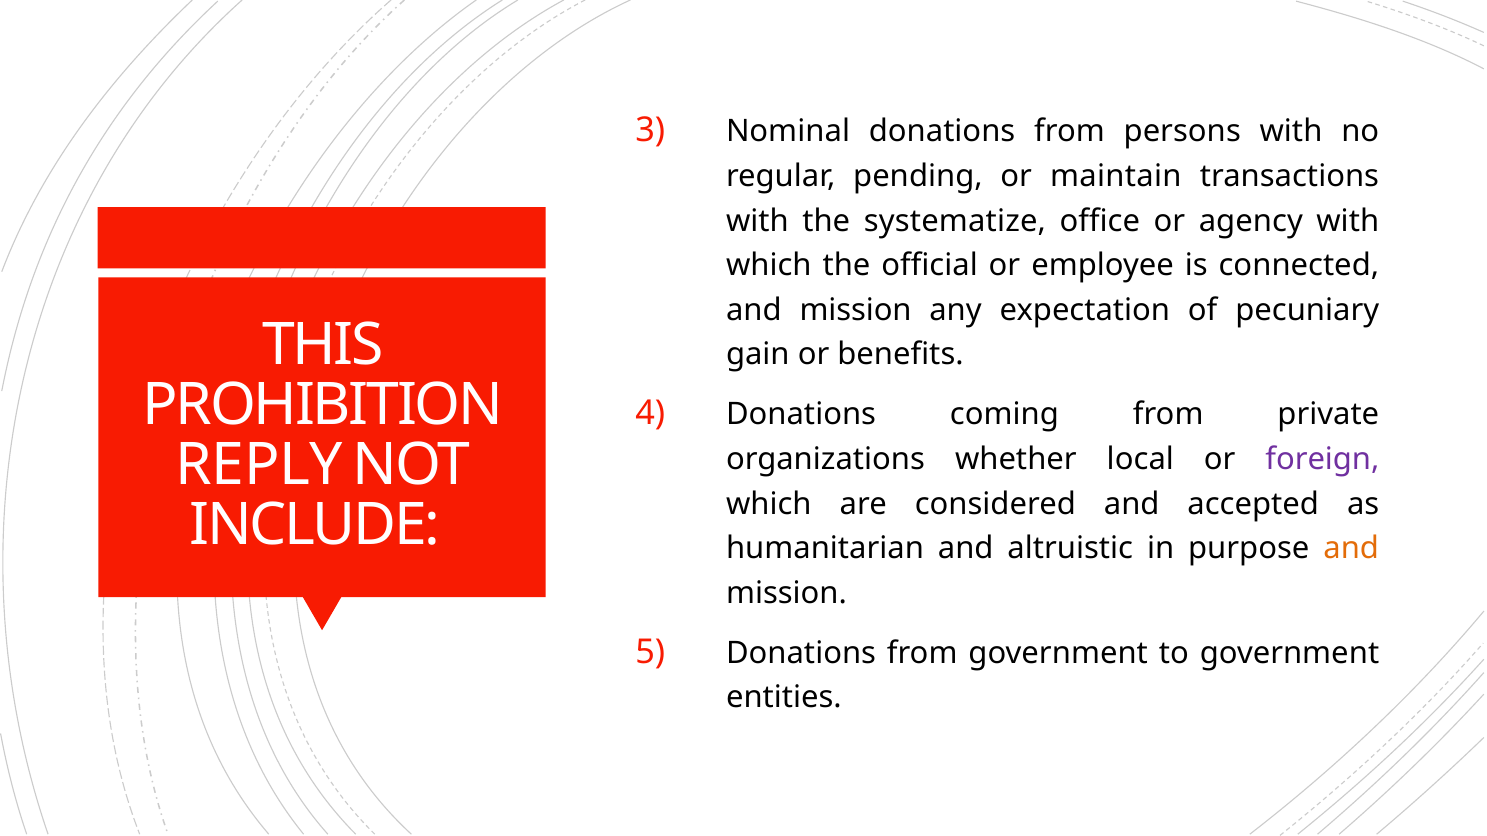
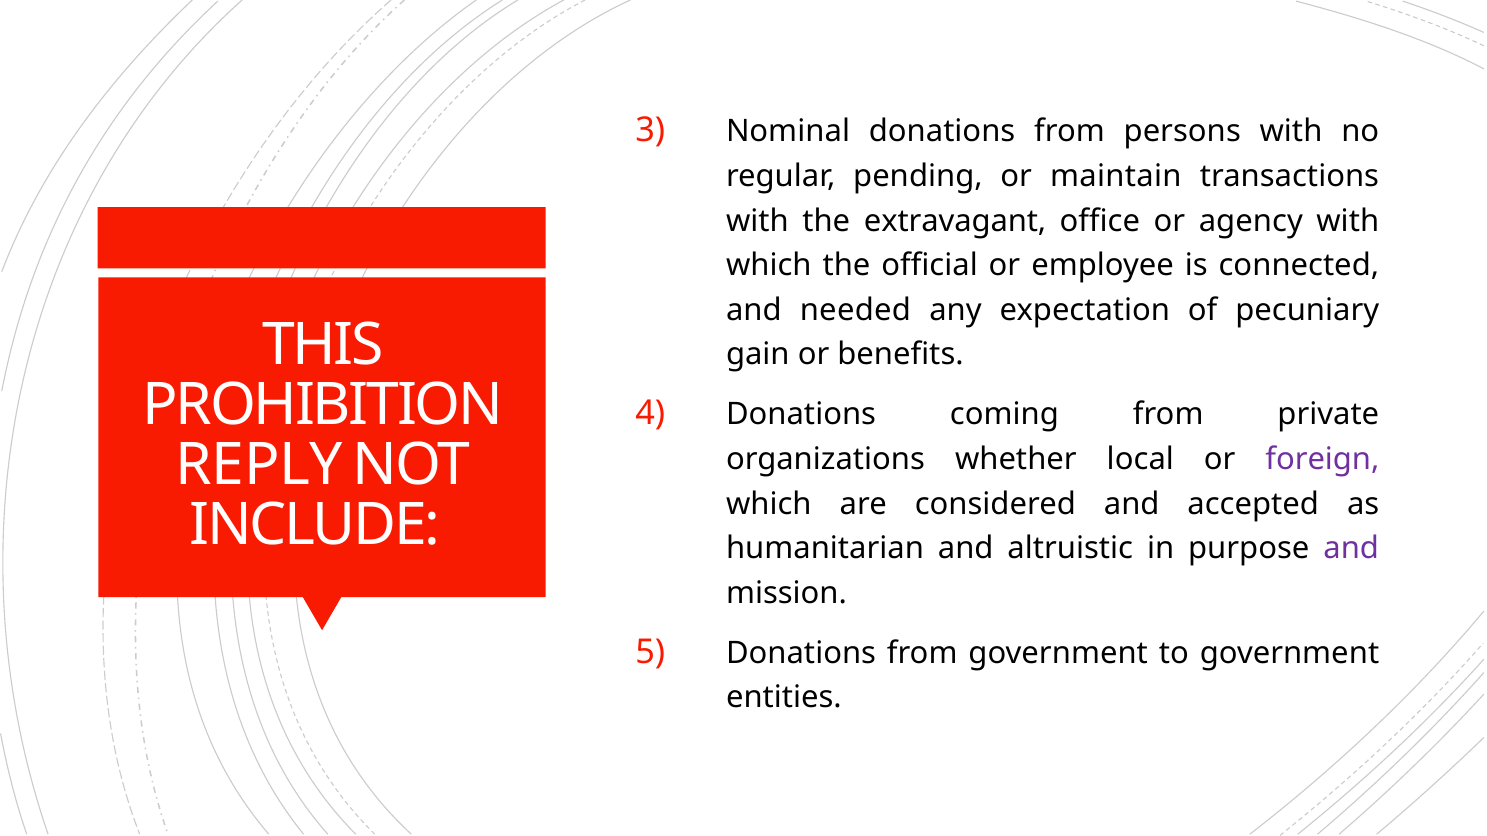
systematize: systematize -> extravagant
mission at (856, 310): mission -> needed
and at (1351, 549) colour: orange -> purple
